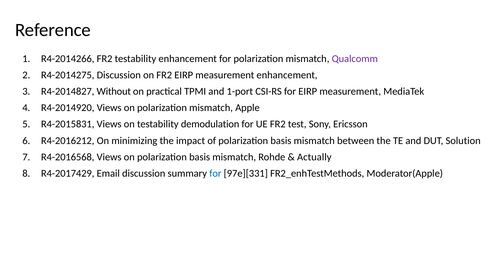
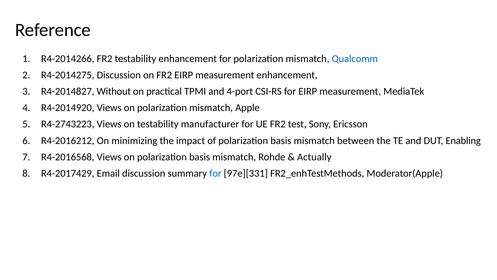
Qualcomm colour: purple -> blue
1-port: 1-port -> 4-port
R4-2015831: R4-2015831 -> R4-2743223
demodulation: demodulation -> manufacturer
Solution: Solution -> Enabling
